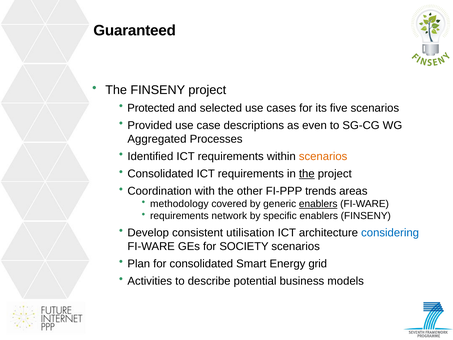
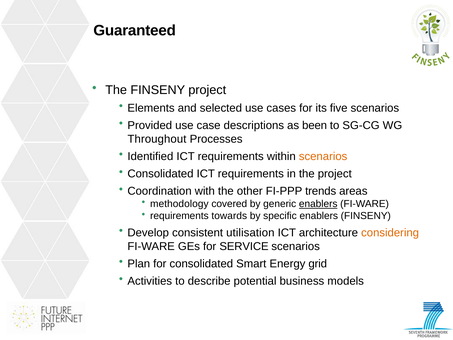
Protected: Protected -> Elements
even: even -> been
Aggregated: Aggregated -> Throughout
the at (307, 174) underline: present -> none
network: network -> towards
considering colour: blue -> orange
SOCIETY: SOCIETY -> SERVICE
